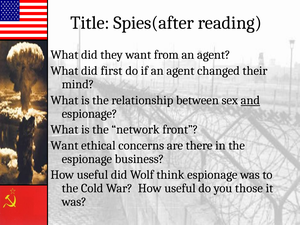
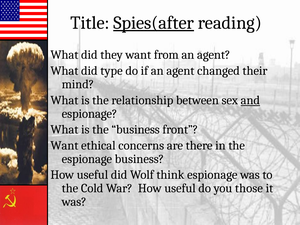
Spies(after underline: none -> present
first: first -> type
the network: network -> business
